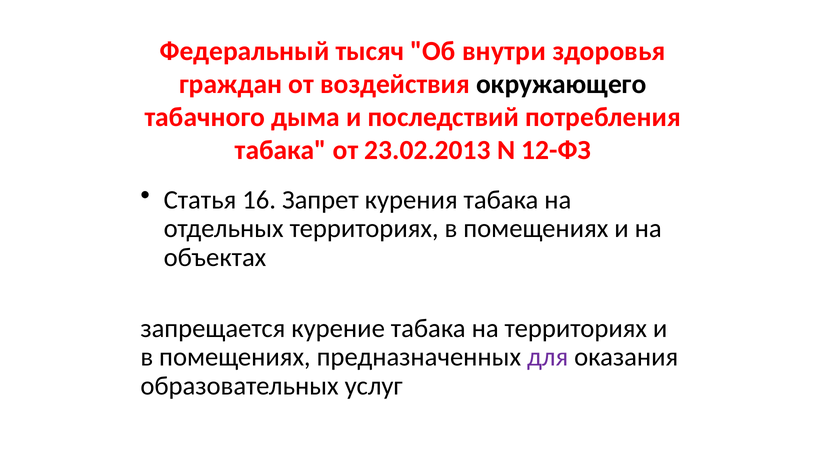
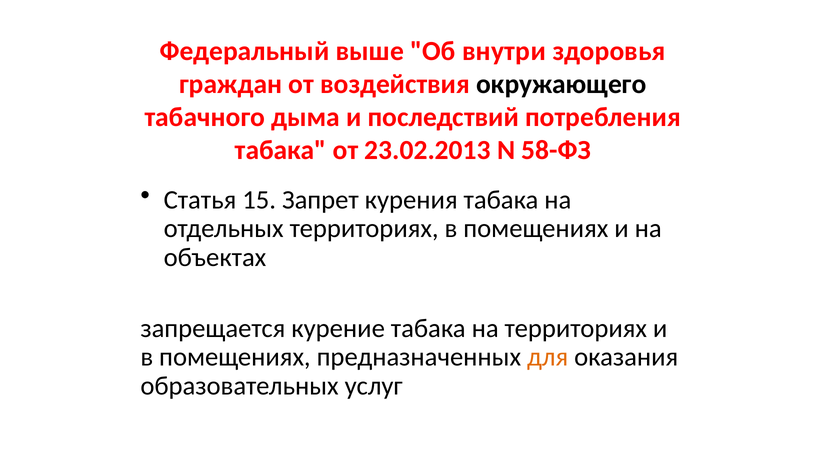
тысяч: тысяч -> выше
12-ФЗ: 12-ФЗ -> 58-ФЗ
16: 16 -> 15
для colour: purple -> orange
